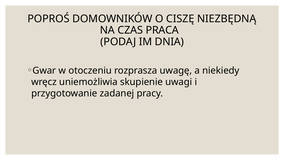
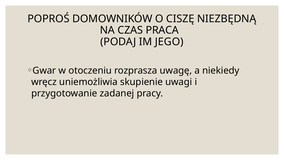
DNIA: DNIA -> JEGO
